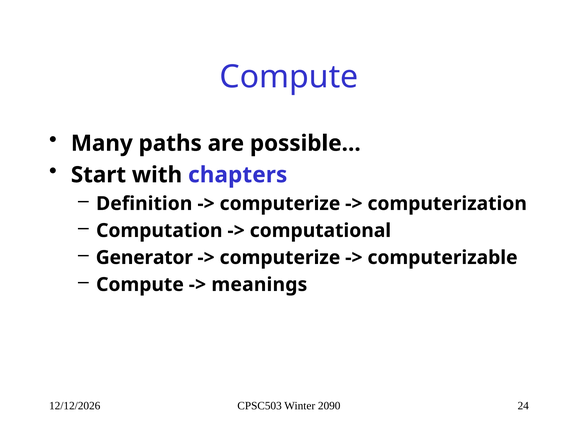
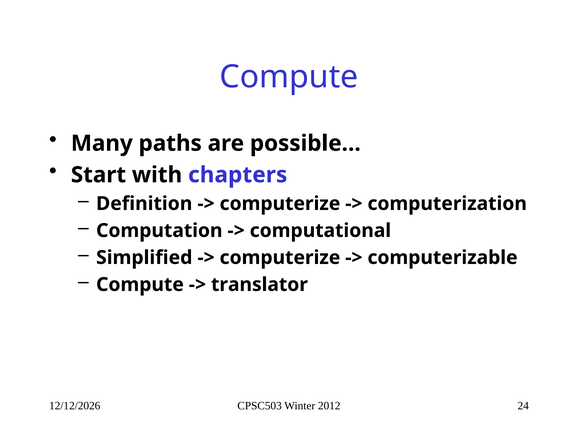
Generator: Generator -> Simplified
meanings: meanings -> translator
2090: 2090 -> 2012
